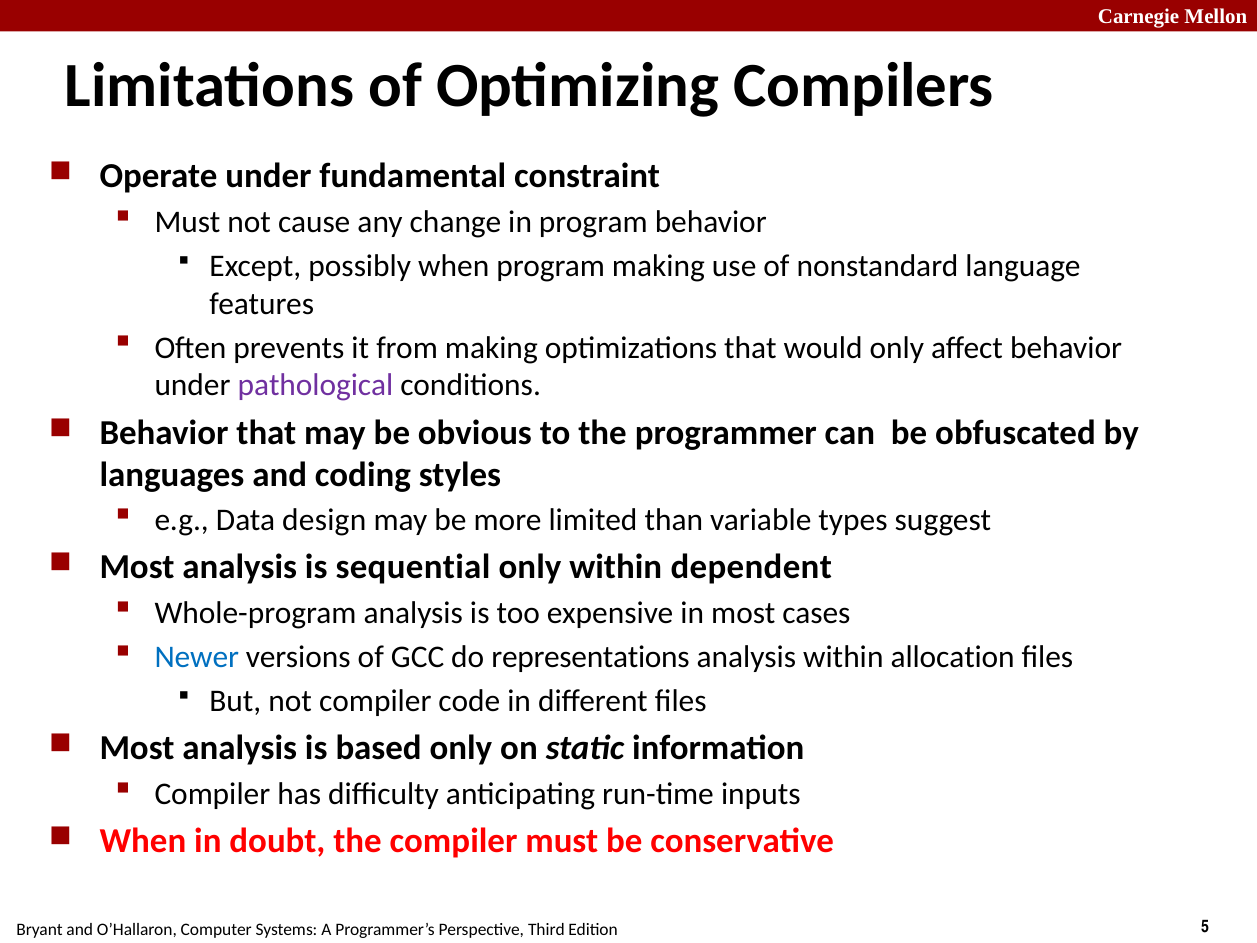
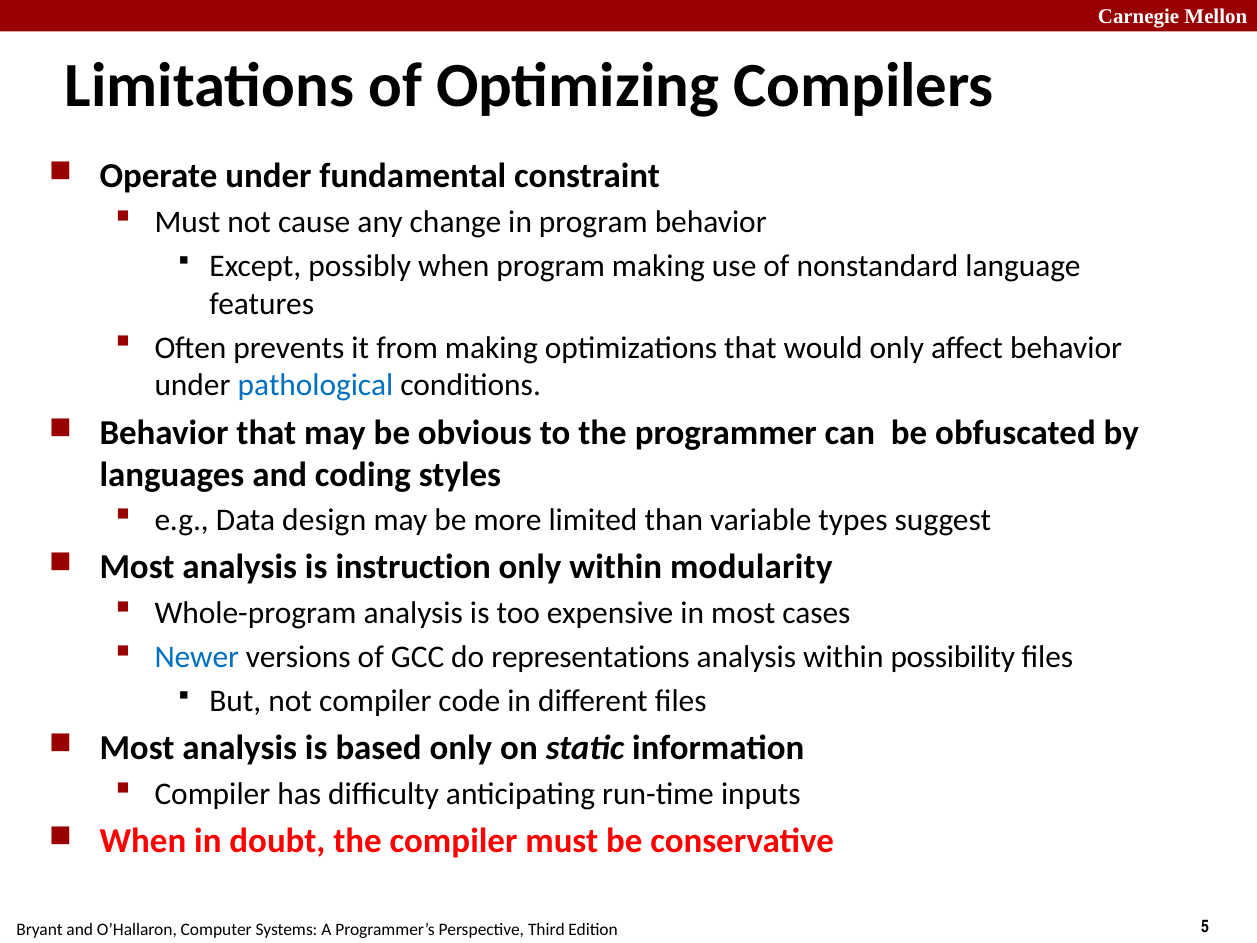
pathological colour: purple -> blue
sequential: sequential -> instruction
dependent: dependent -> modularity
allocation: allocation -> possibility
